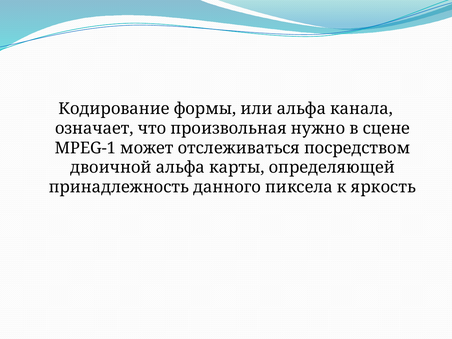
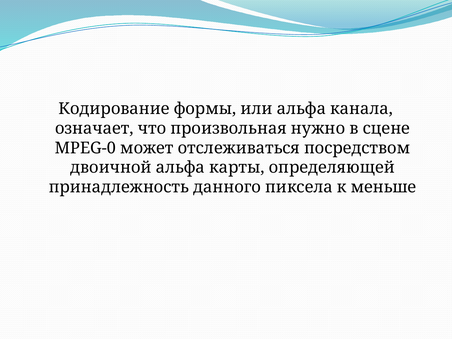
MPEG-1: MPEG-1 -> MPEG-0
яркость: яркость -> меньше
